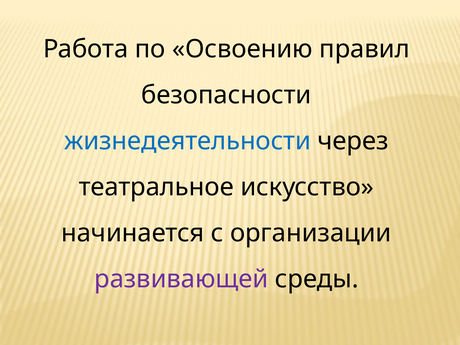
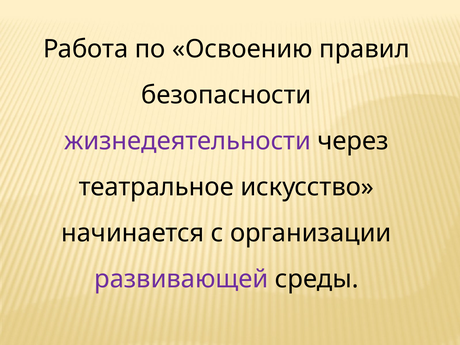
жизнедеятельности colour: blue -> purple
